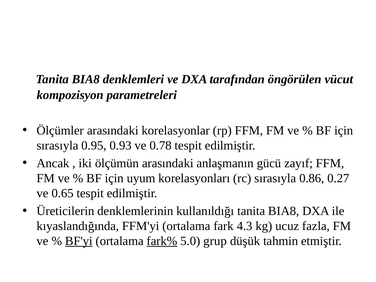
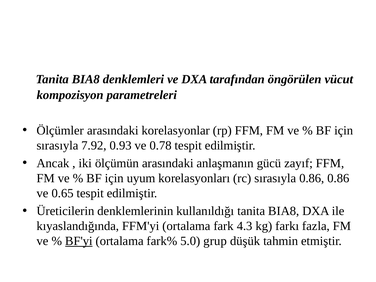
0.95: 0.95 -> 7.92
0.86 0.27: 0.27 -> 0.86
ucuz: ucuz -> farkı
fark% underline: present -> none
